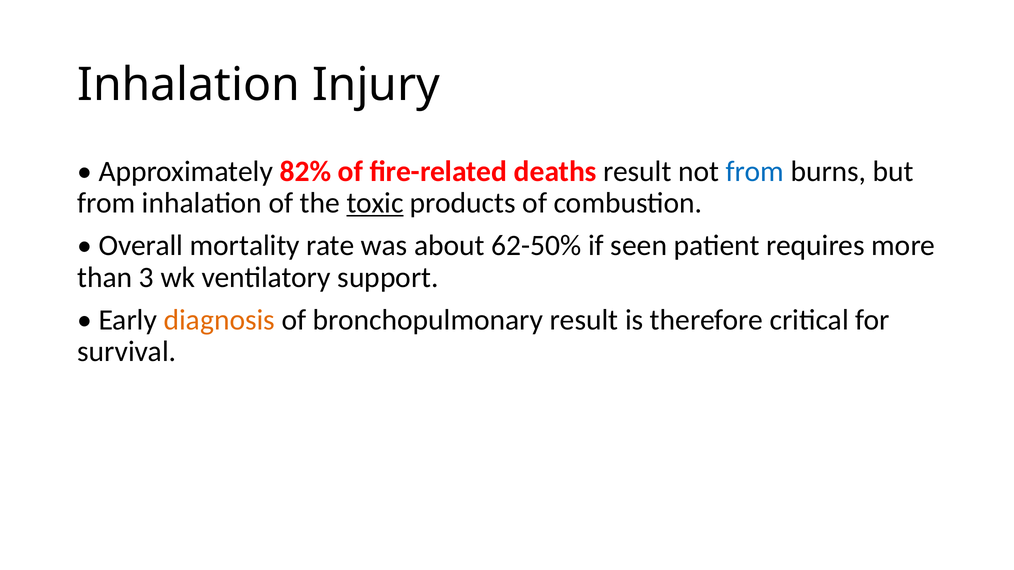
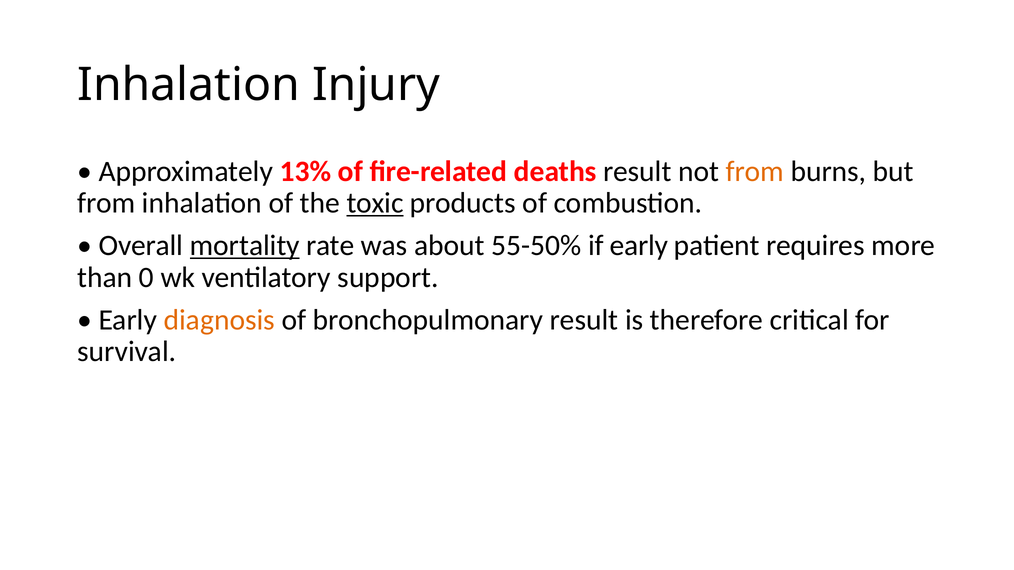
82%: 82% -> 13%
from at (755, 171) colour: blue -> orange
mortality underline: none -> present
62-50%: 62-50% -> 55-50%
if seen: seen -> early
3: 3 -> 0
